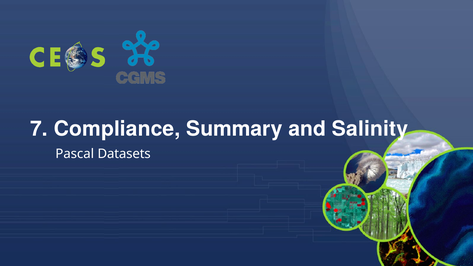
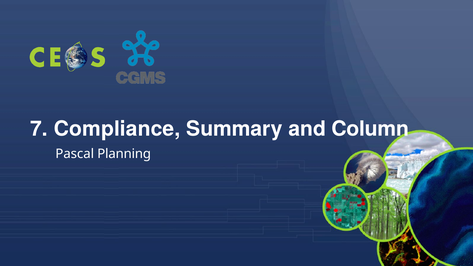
Salinity: Salinity -> Column
Datasets: Datasets -> Planning
